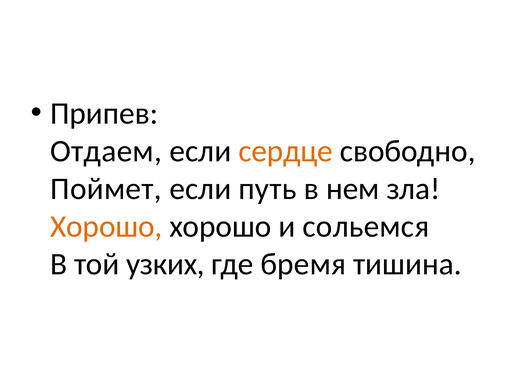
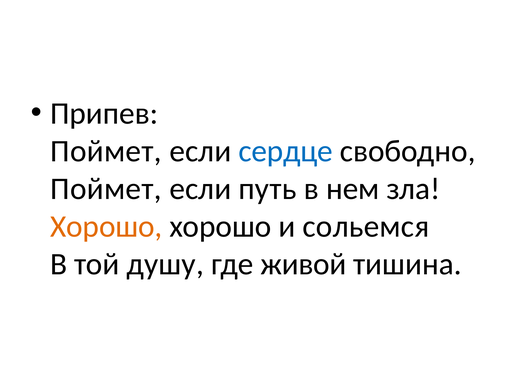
Отдаем at (106, 151): Отдаем -> Поймет
сердце colour: orange -> blue
узких: узких -> душу
бремя: бремя -> живой
